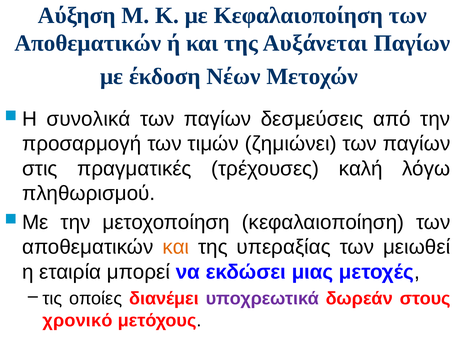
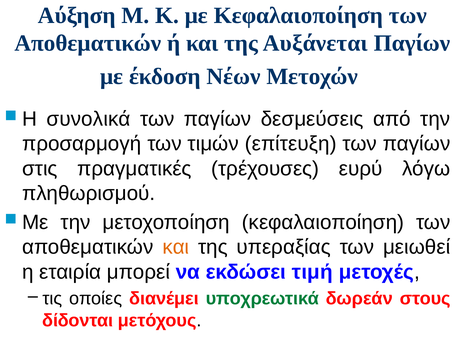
ζημιώνει: ζημιώνει -> επίτευξη
καλή: καλή -> ευρύ
μιας: μιας -> τιμή
υποχρεωτικά colour: purple -> green
χρονικό: χρονικό -> δίδονται
